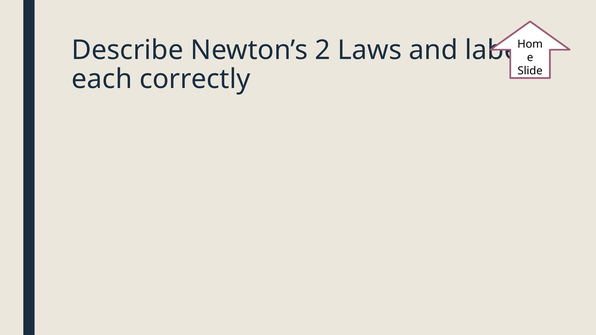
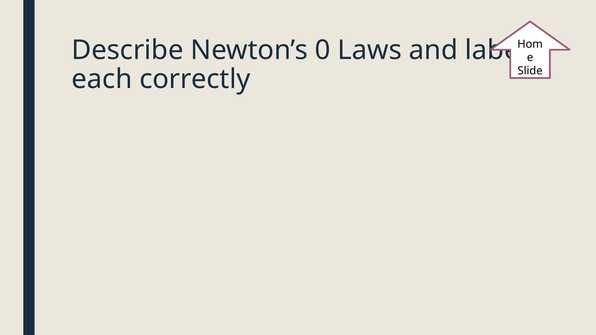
2: 2 -> 0
